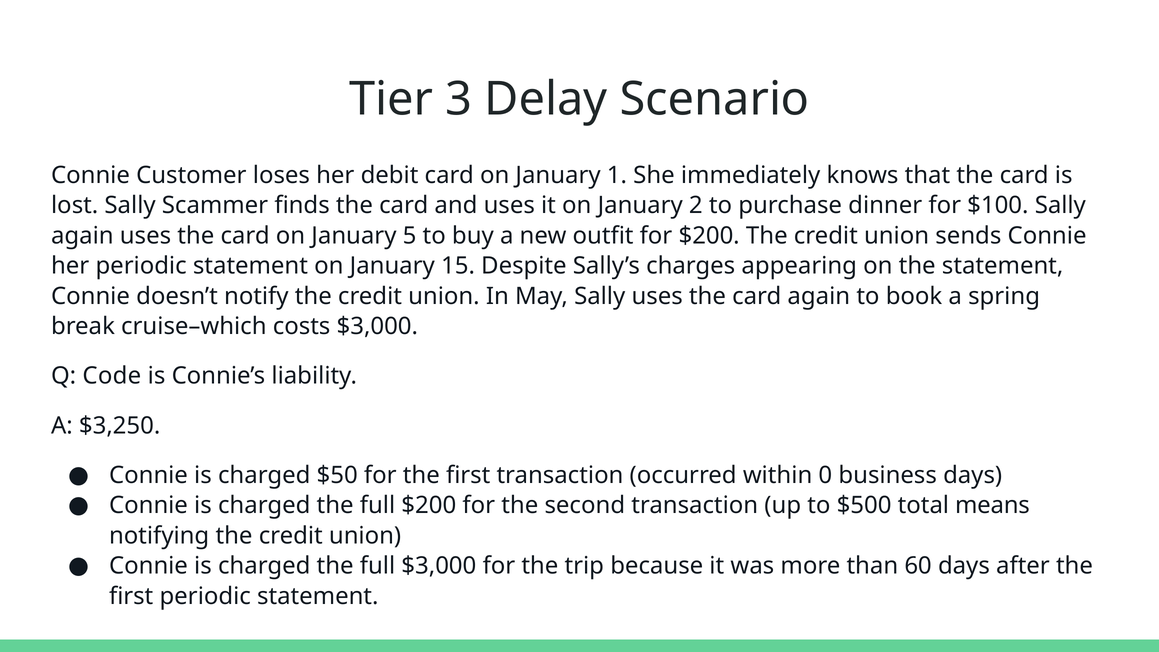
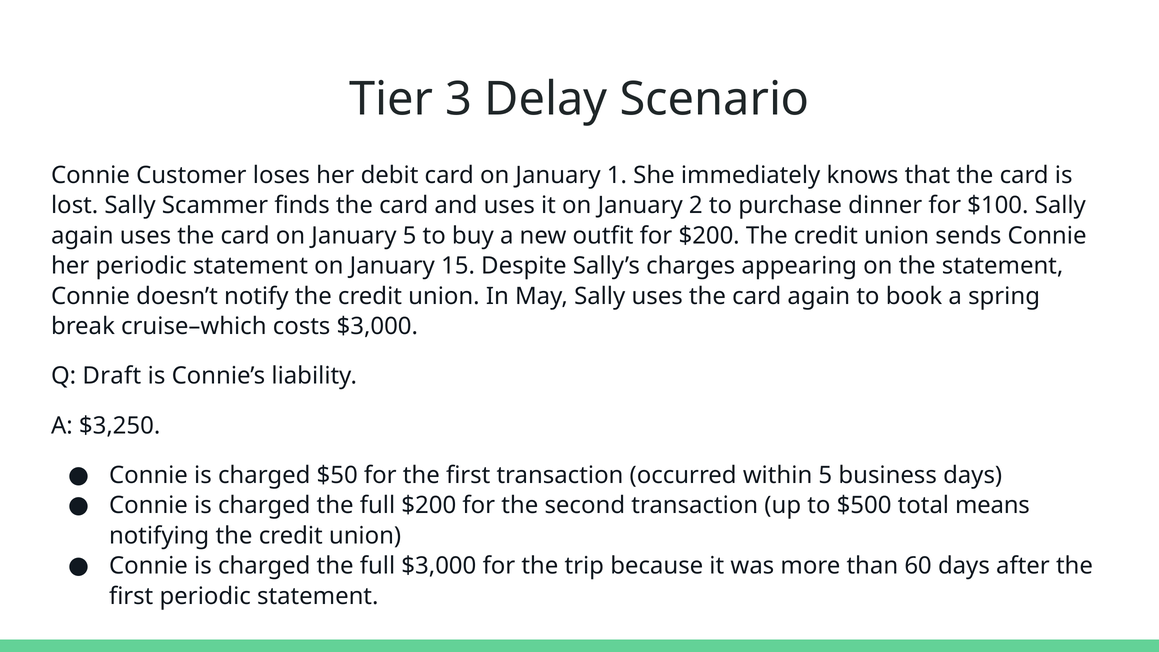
Code: Code -> Draft
within 0: 0 -> 5
